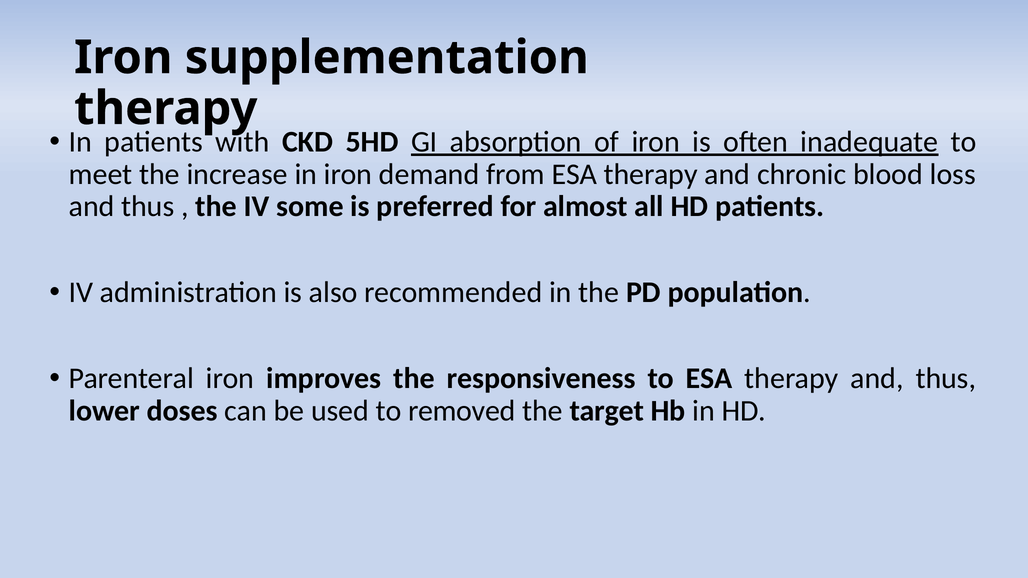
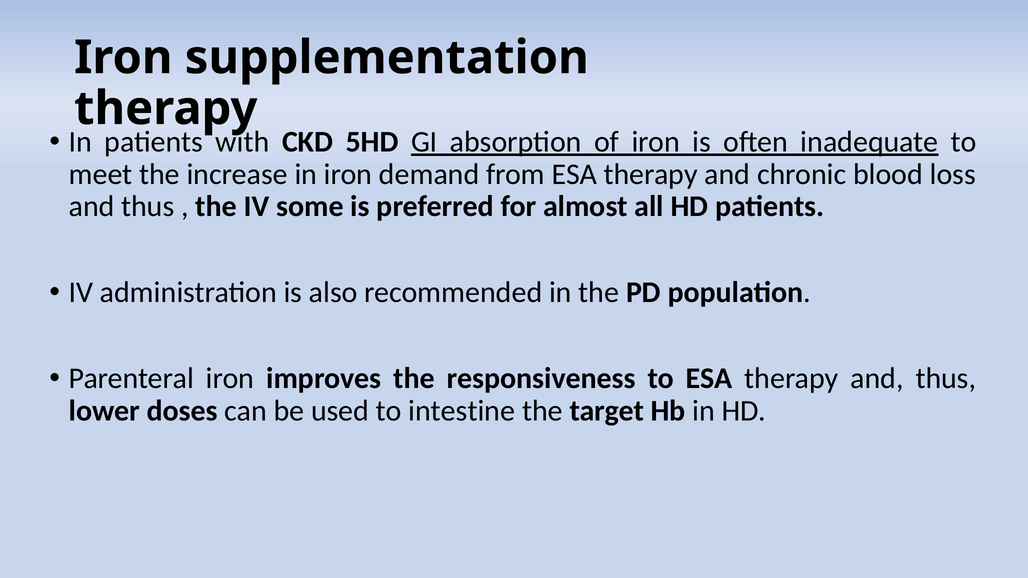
removed: removed -> intestine
